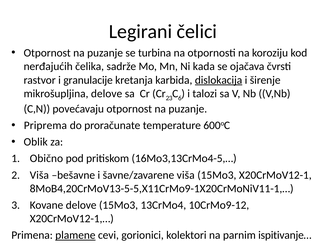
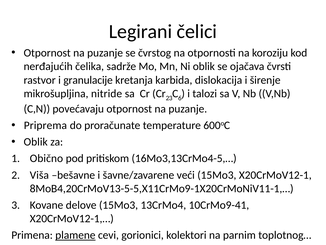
turbina: turbina -> čvrstog
Ni kada: kada -> oblik
dislokacija underline: present -> none
mikrošupljina delove: delove -> nitride
šavne/zavarene viša: viša -> veći
10CrMo9-12: 10CrMo9-12 -> 10CrMo9-41
ispitivanje…: ispitivanje… -> toplotnog…
